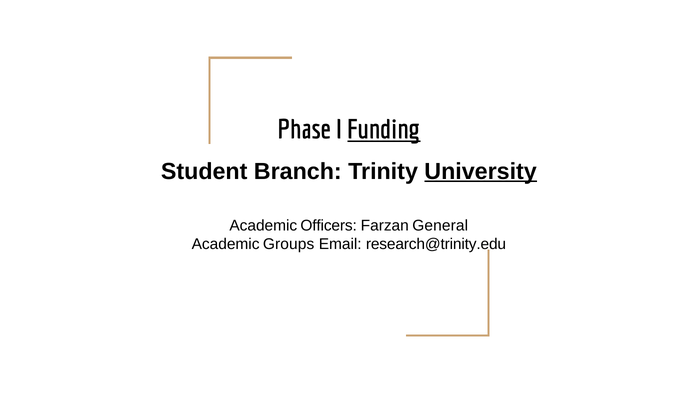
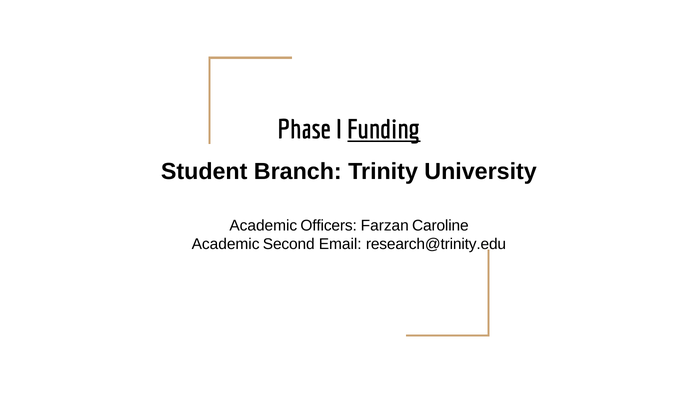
University underline: present -> none
General: General -> Caroline
Groups: Groups -> Second
